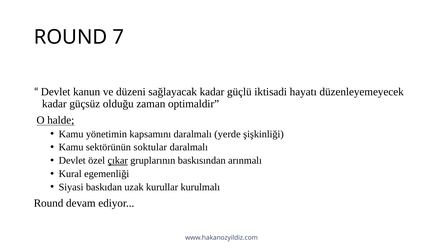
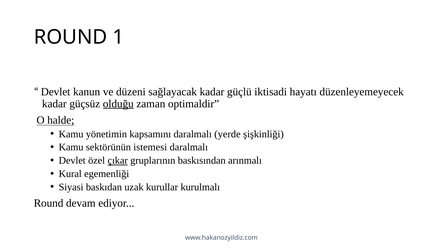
7: 7 -> 1
olduğu underline: none -> present
soktular: soktular -> istemesi
